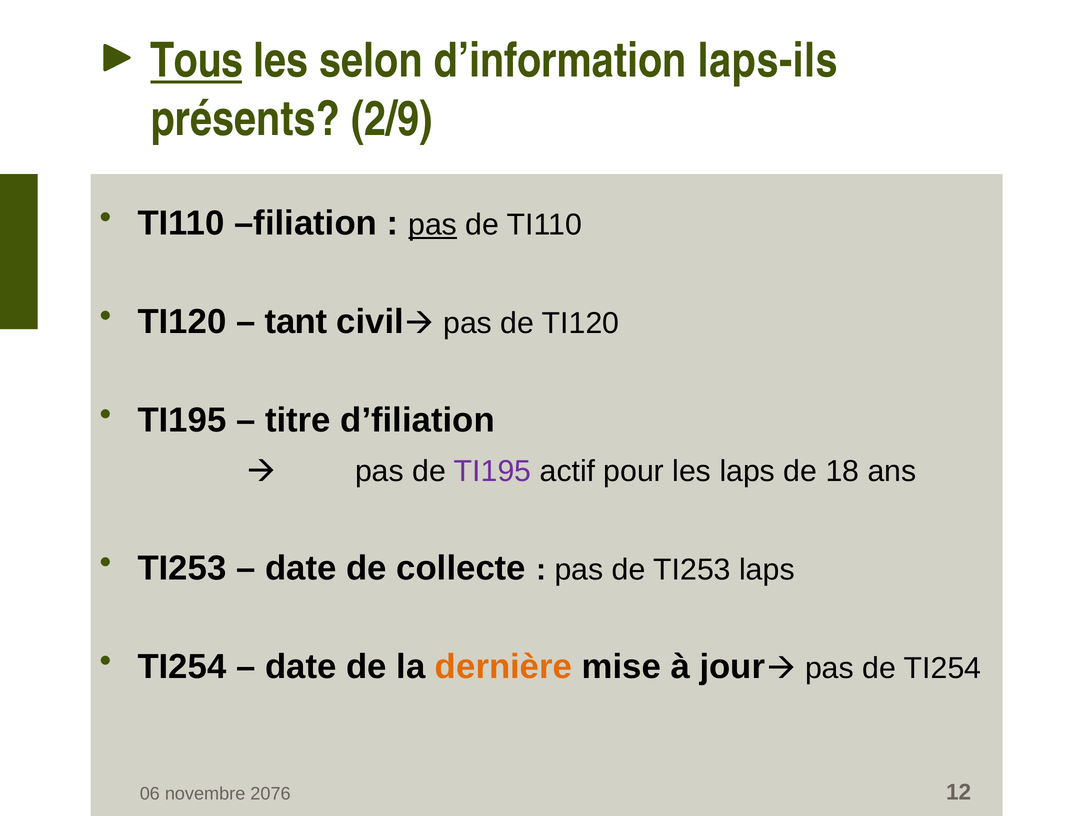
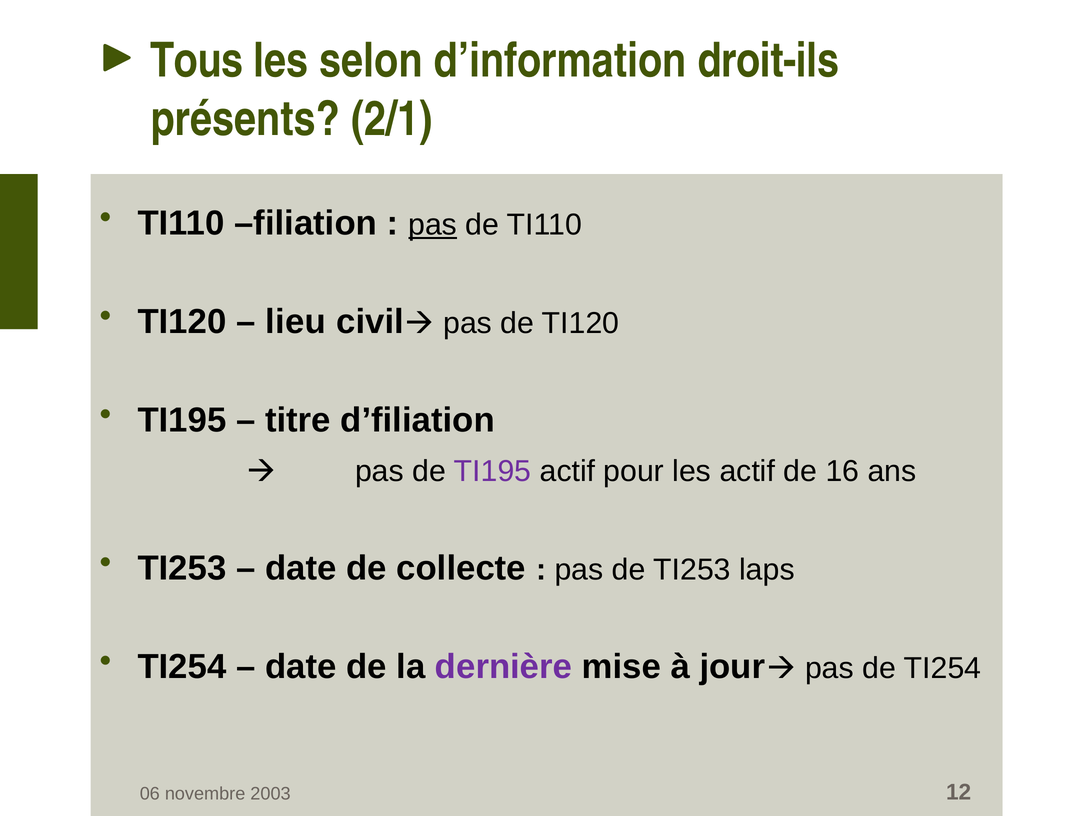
Tous underline: present -> none
laps-ils: laps-ils -> droit-ils
2/9: 2/9 -> 2/1
tant: tant -> lieu
les laps: laps -> actif
18: 18 -> 16
dernière colour: orange -> purple
2076: 2076 -> 2003
